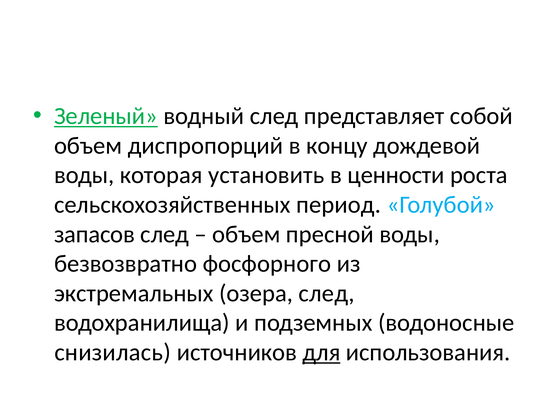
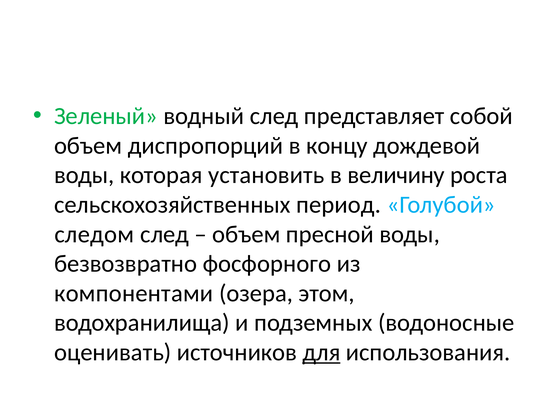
Зеленый underline: present -> none
ценности: ценности -> величину
запасов: запасов -> следом
экстремальных: экстремальных -> компонентами
озера след: след -> этом
снизилась: снизилась -> оценивать
